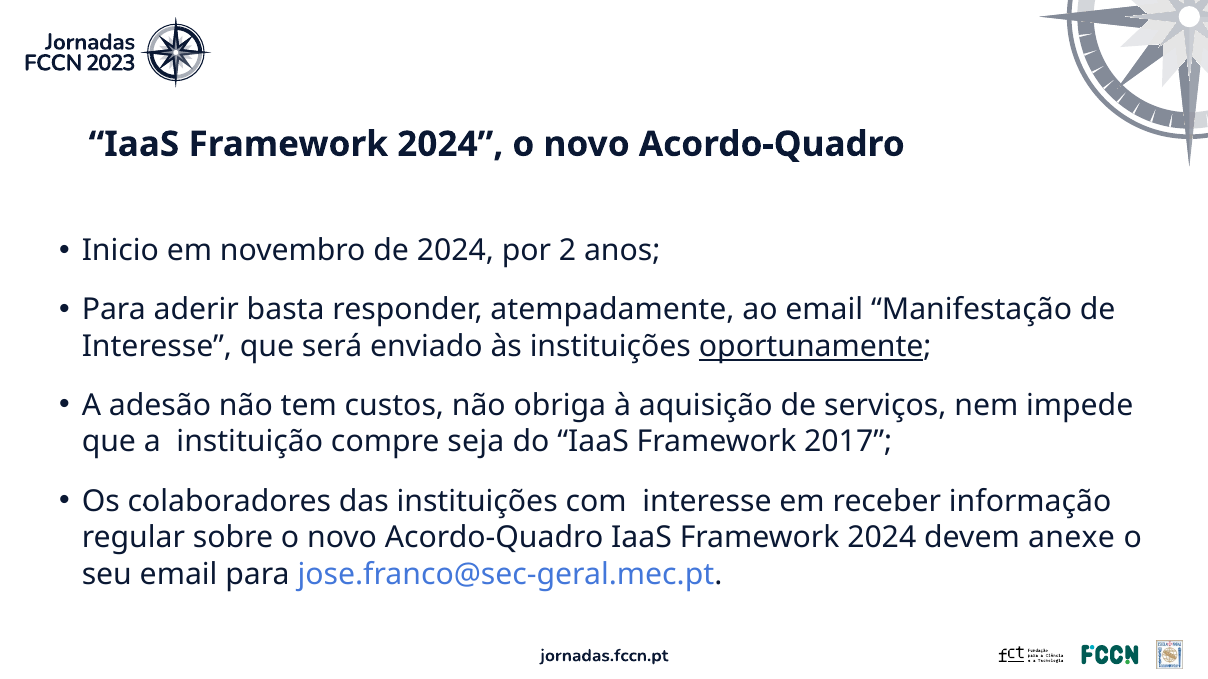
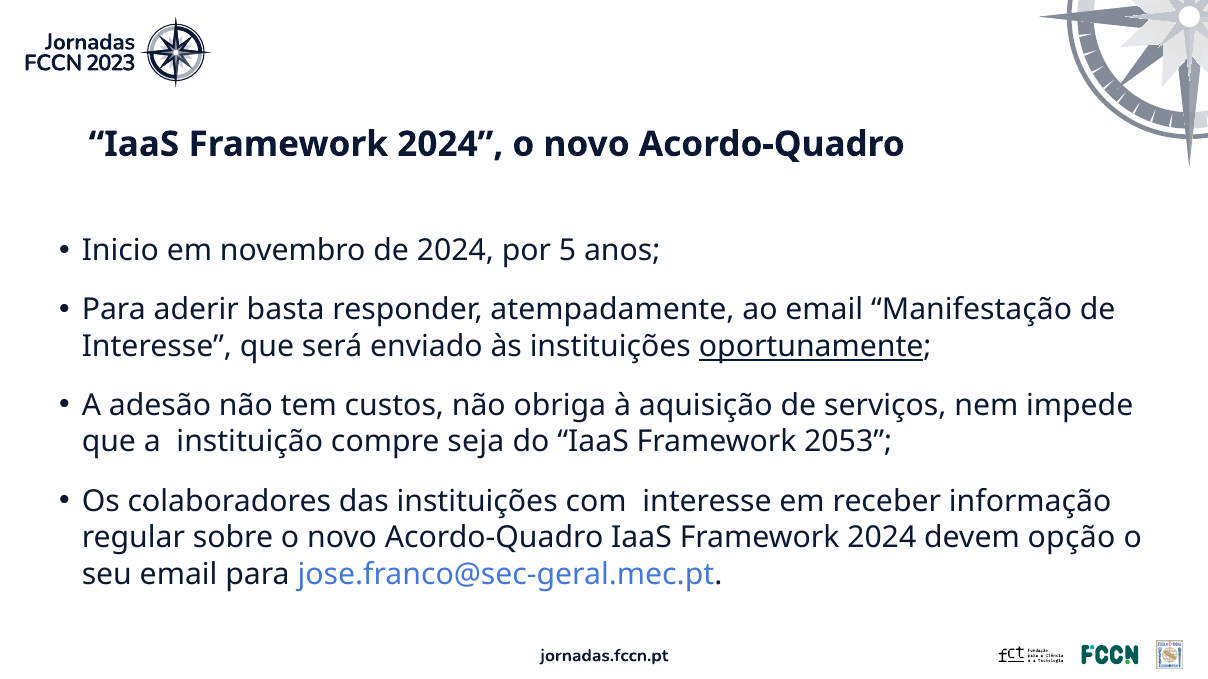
2: 2 -> 5
2017: 2017 -> 2053
anexe: anexe -> opção
